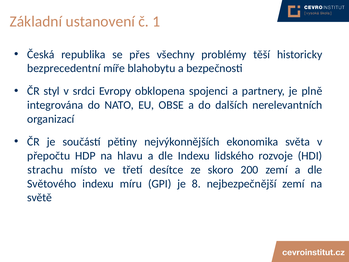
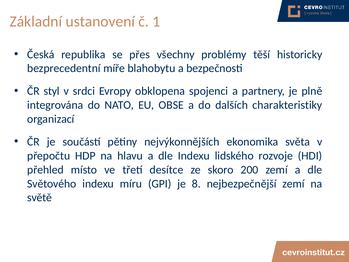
nerelevantních: nerelevantních -> charakteristiky
strachu: strachu -> přehled
